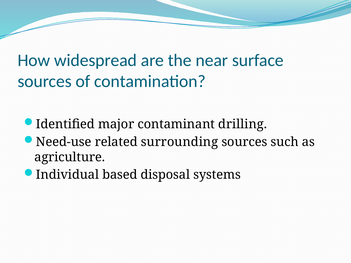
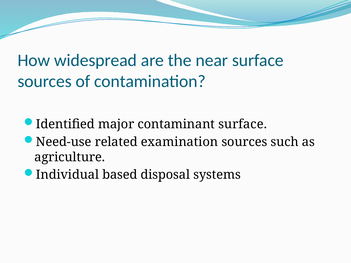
contaminant drilling: drilling -> surface
surrounding: surrounding -> examination
